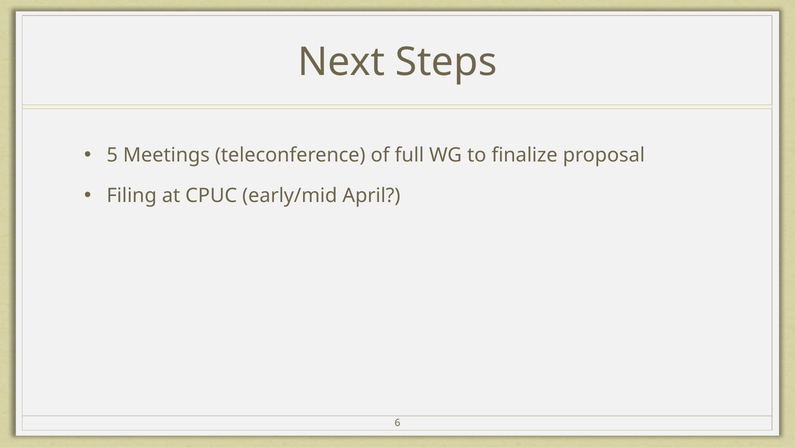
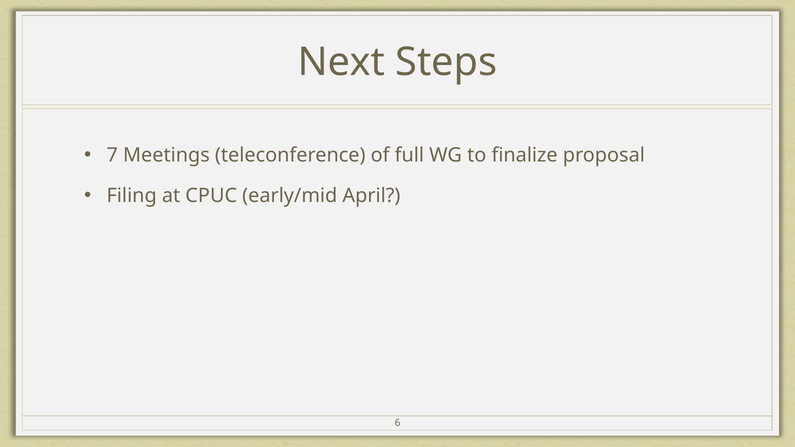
5: 5 -> 7
